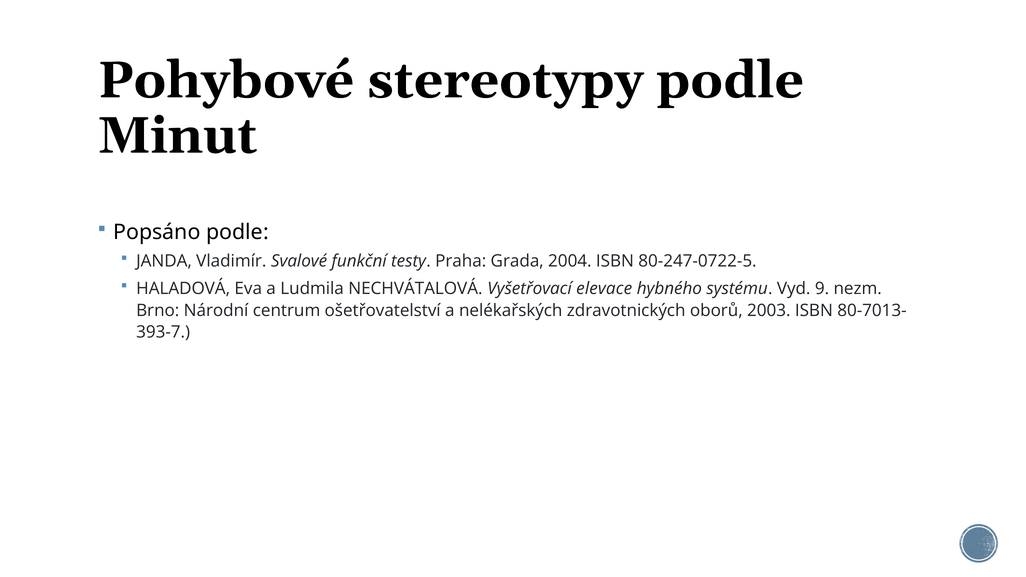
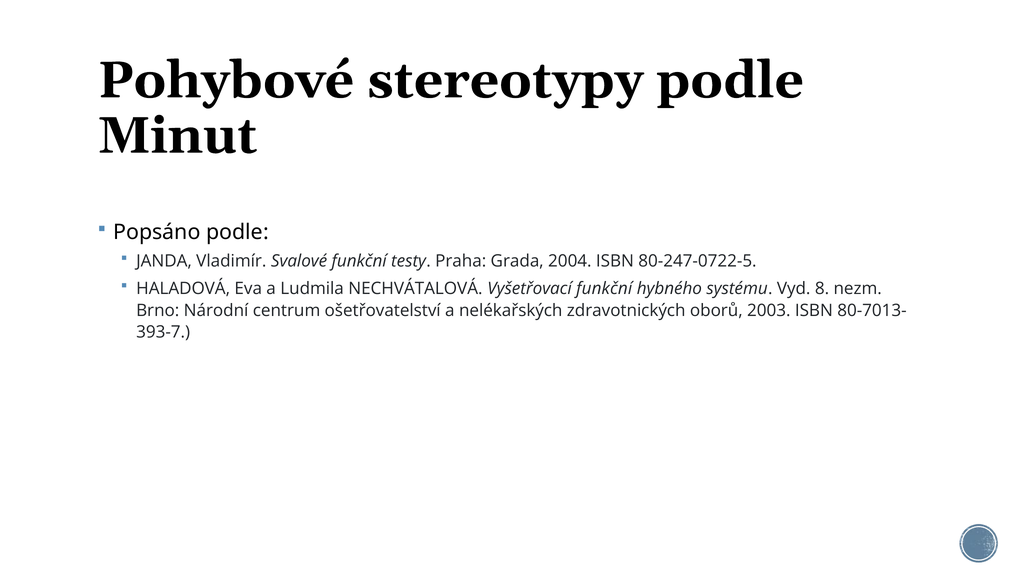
Vyšetřovací elevace: elevace -> funkční
9: 9 -> 8
